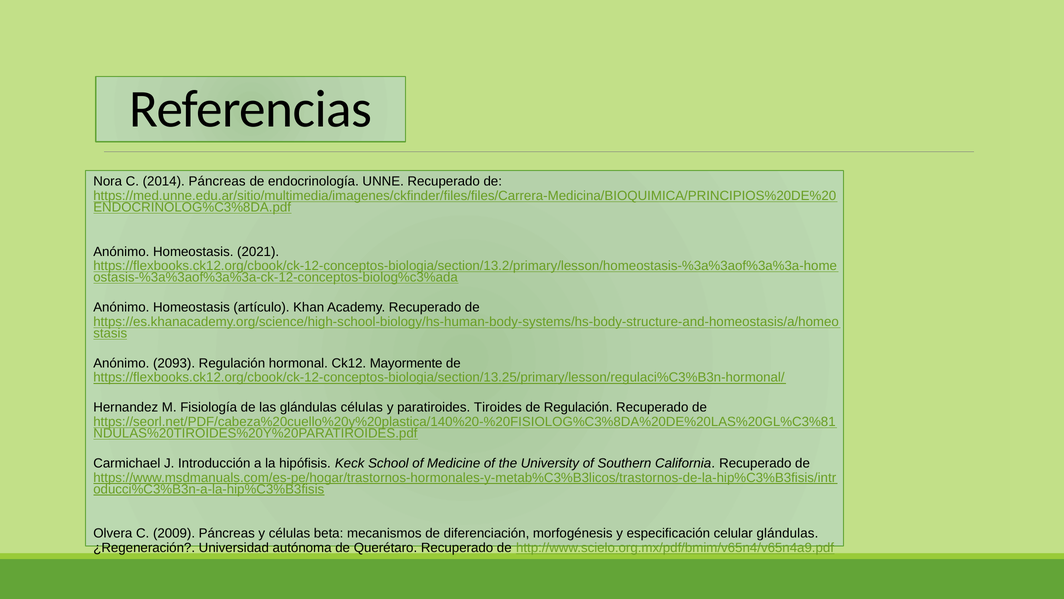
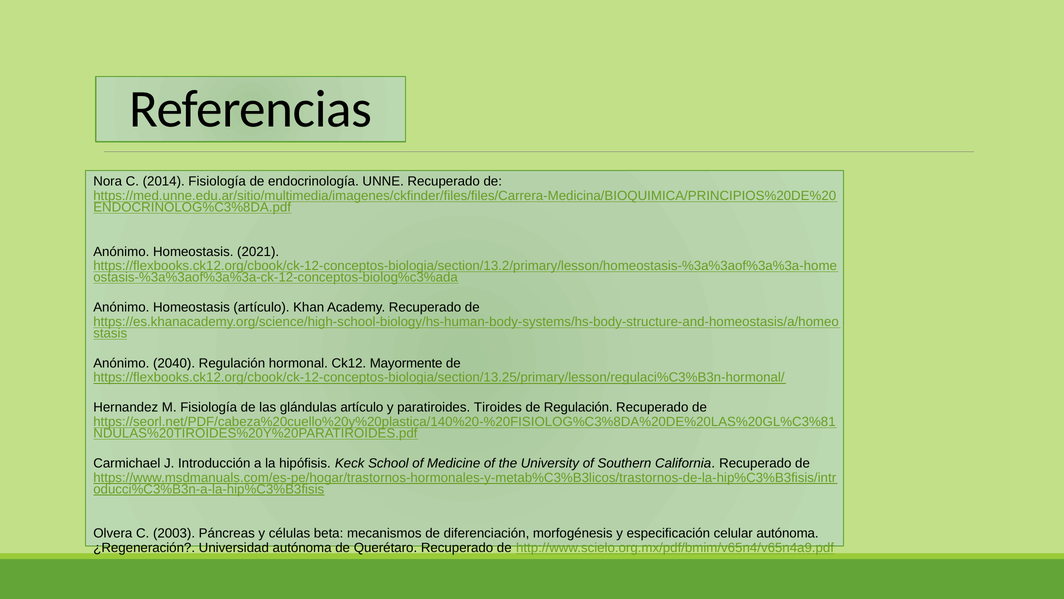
2014 Páncreas: Páncreas -> Fisiología
2093: 2093 -> 2040
glándulas células: células -> artículo
2009: 2009 -> 2003
celular glándulas: glándulas -> autónoma
